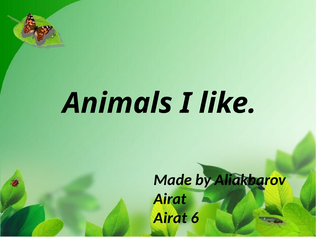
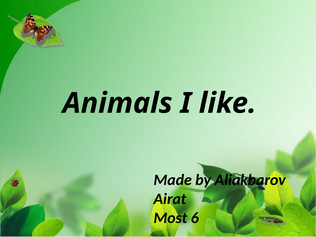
Airat at (170, 218): Airat -> Most
